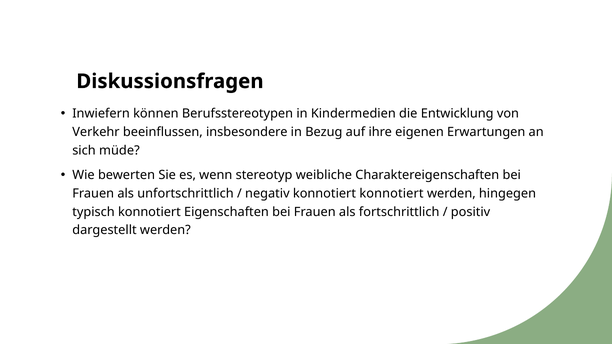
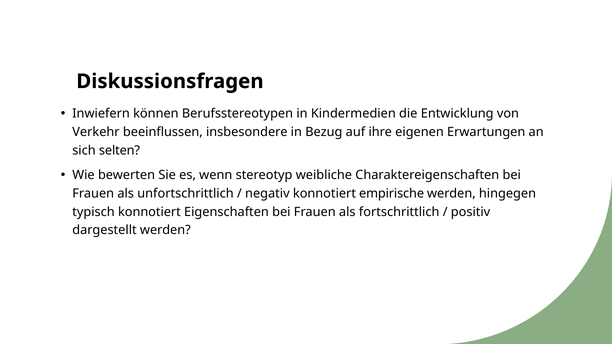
müde: müde -> selten
konnotiert konnotiert: konnotiert -> empirische
